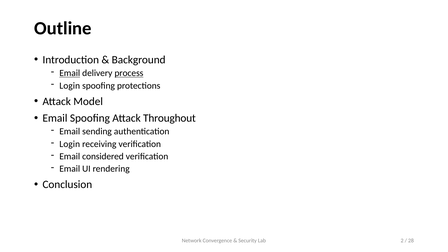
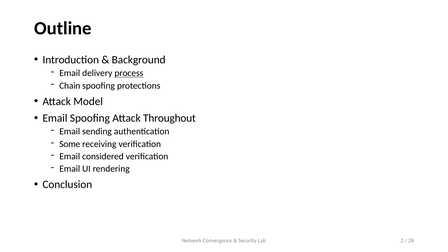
Email at (70, 73) underline: present -> none
Login at (70, 86): Login -> Chain
Login at (70, 144): Login -> Some
